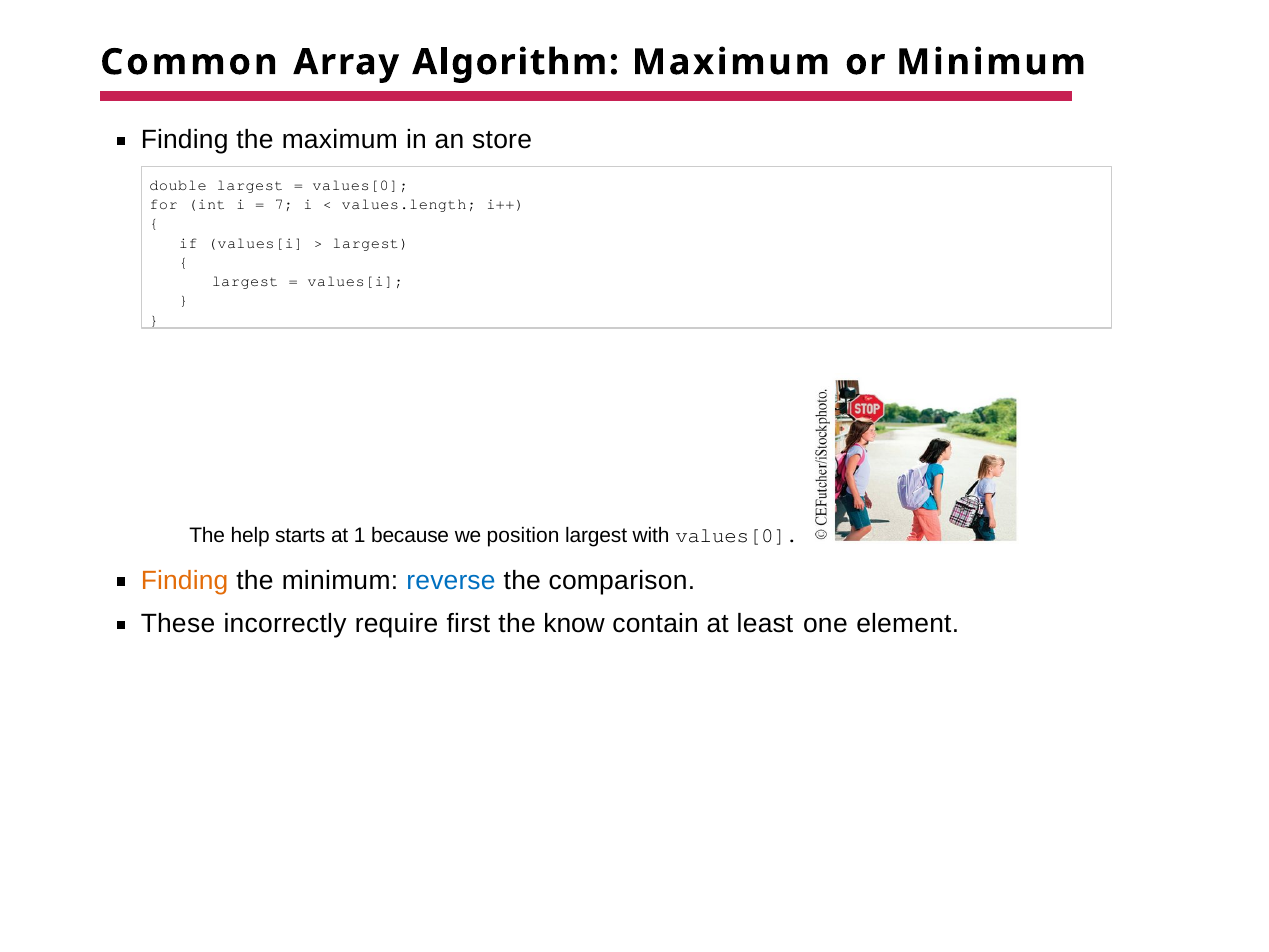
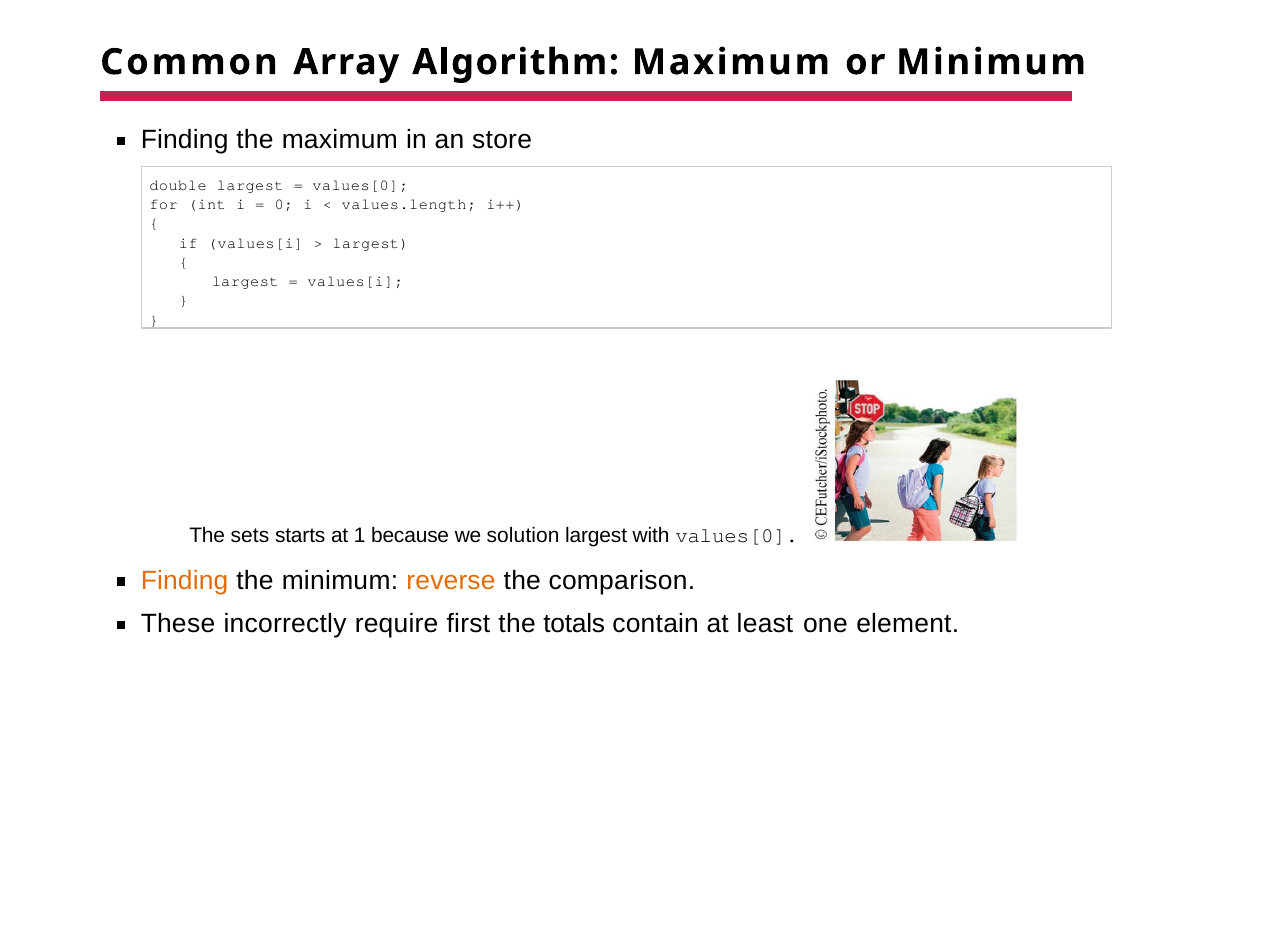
7: 7 -> 0
help: help -> sets
position: position -> solution
reverse colour: blue -> orange
know: know -> totals
